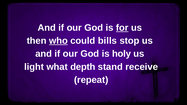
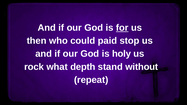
who underline: present -> none
bills: bills -> paid
light: light -> rock
receive: receive -> without
